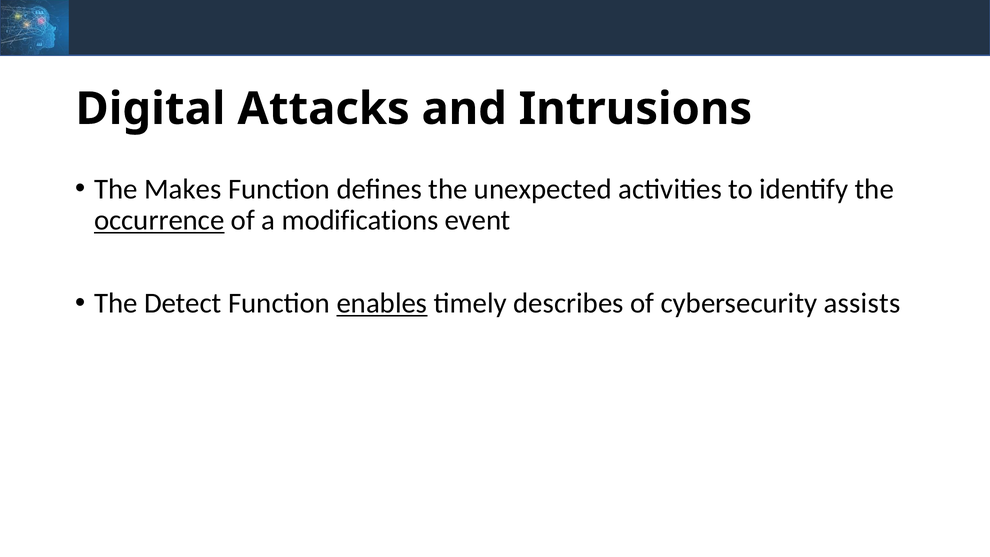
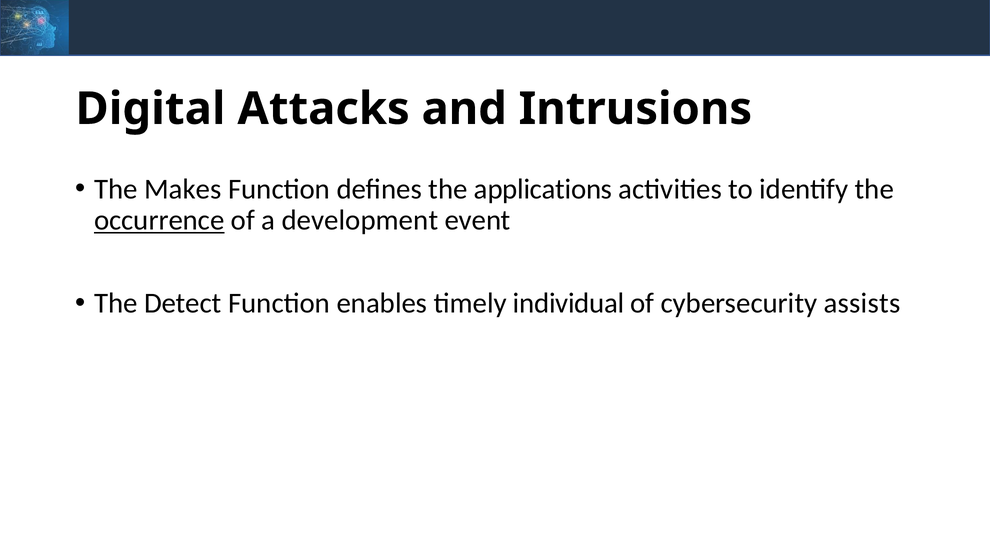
unexpected: unexpected -> applications
modifications: modifications -> development
enables underline: present -> none
describes: describes -> individual
